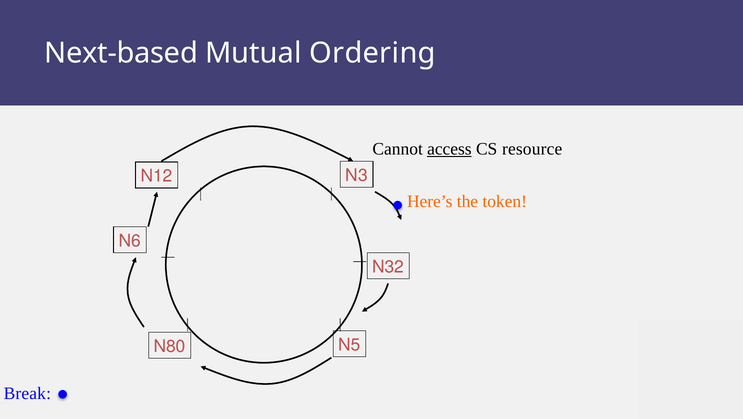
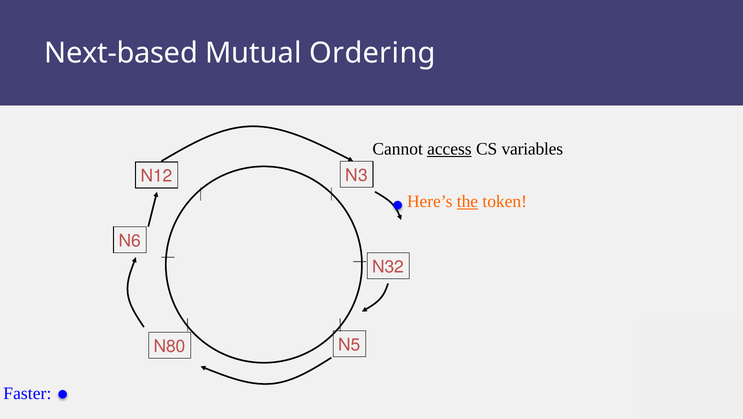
resource: resource -> variables
the underline: none -> present
Break: Break -> Faster
